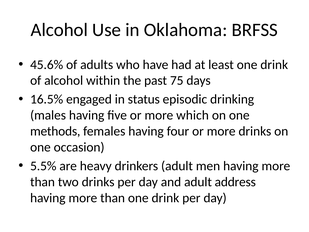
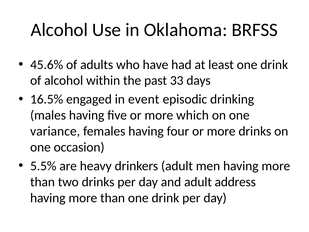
75: 75 -> 33
status: status -> event
methods: methods -> variance
